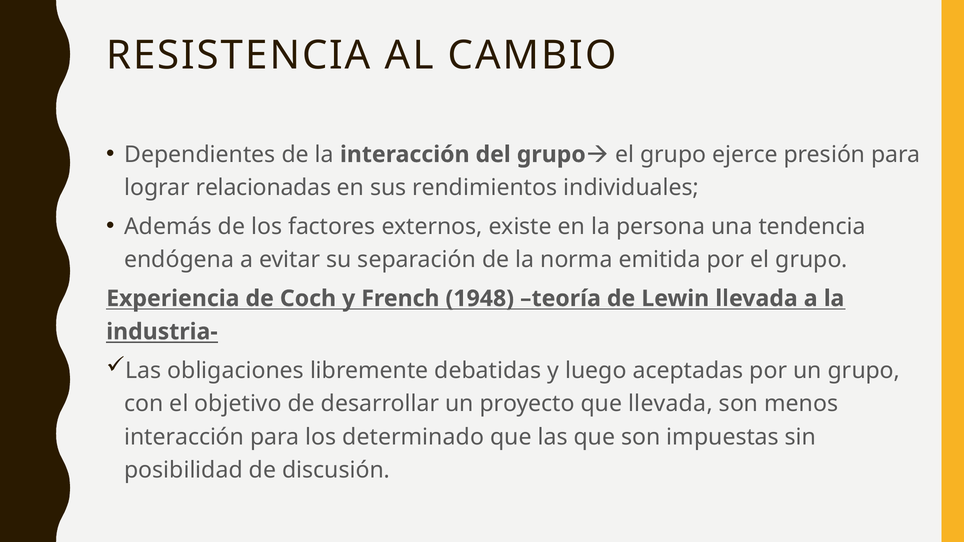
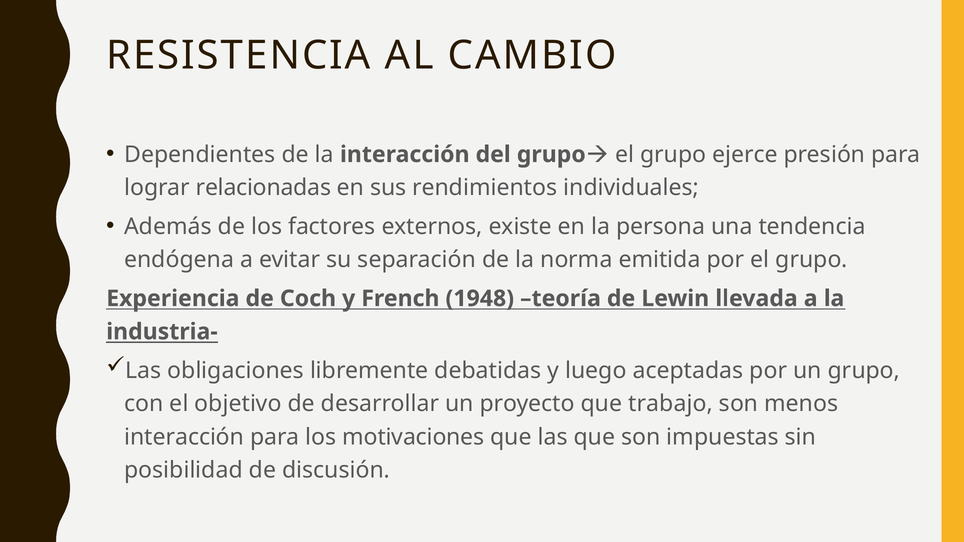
que llevada: llevada -> trabajo
determinado: determinado -> motivaciones
